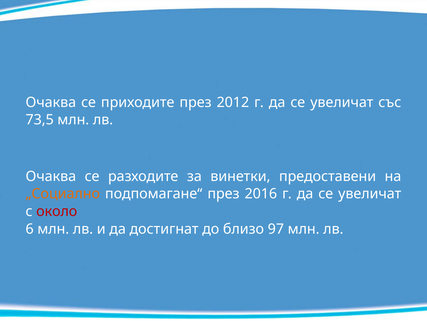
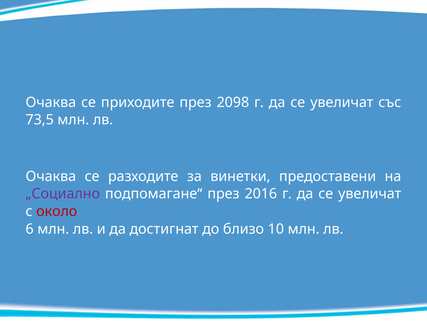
2012: 2012 -> 2098
„Социално colour: orange -> purple
97: 97 -> 10
